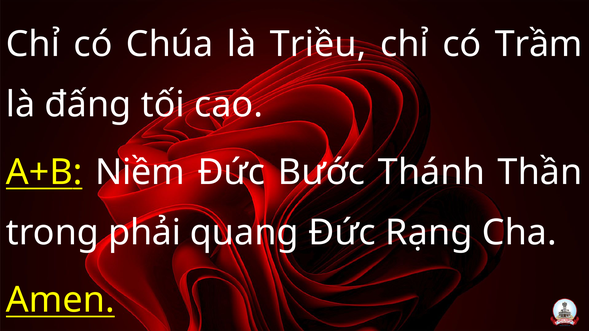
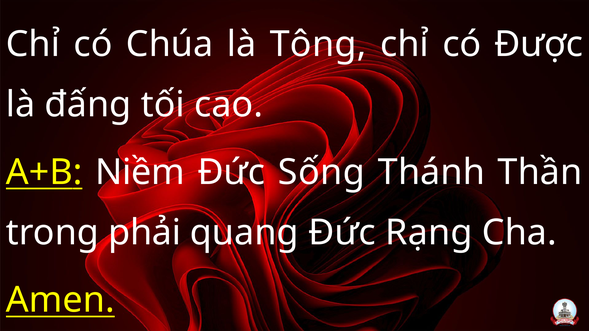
Triều: Triều -> Tông
Trầm: Trầm -> Được
Bước: Bước -> Sống
